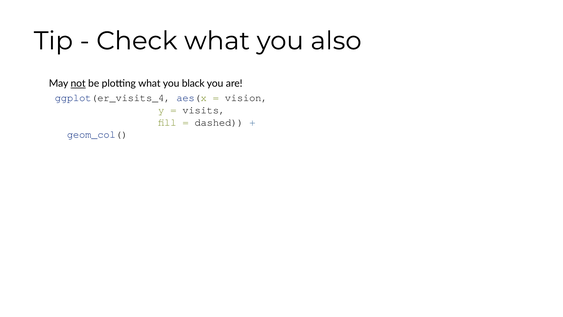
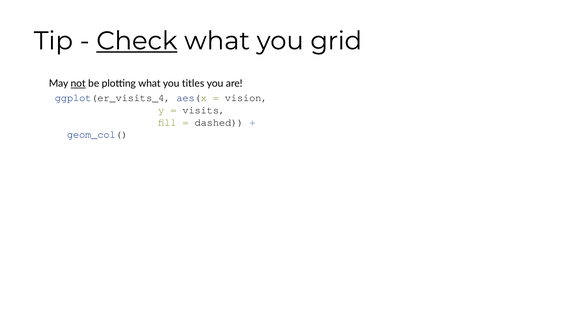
Check underline: none -> present
also: also -> grid
black: black -> titles
